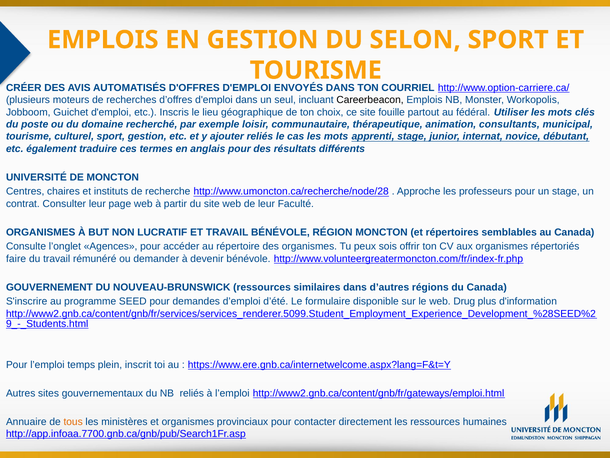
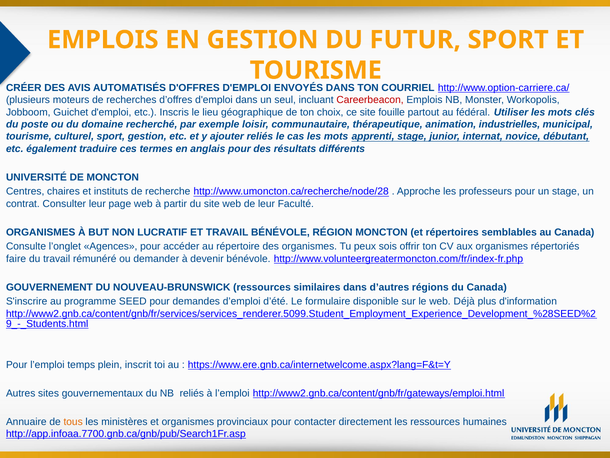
SELON: SELON -> FUTUR
Careerbeacon colour: black -> red
consultants: consultants -> industrielles
Drug: Drug -> Déjà
